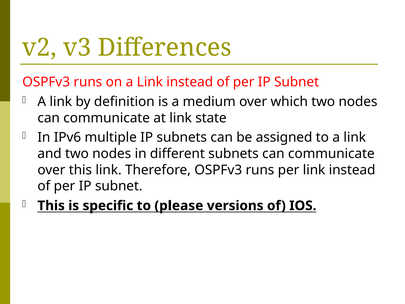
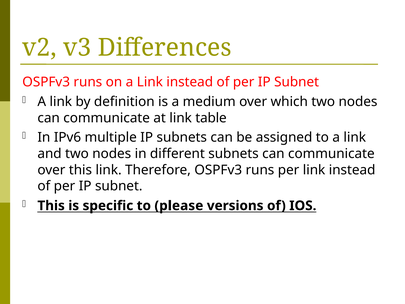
state: state -> table
